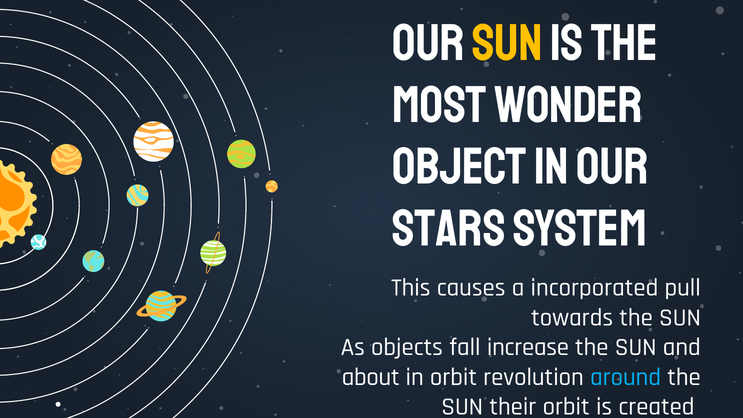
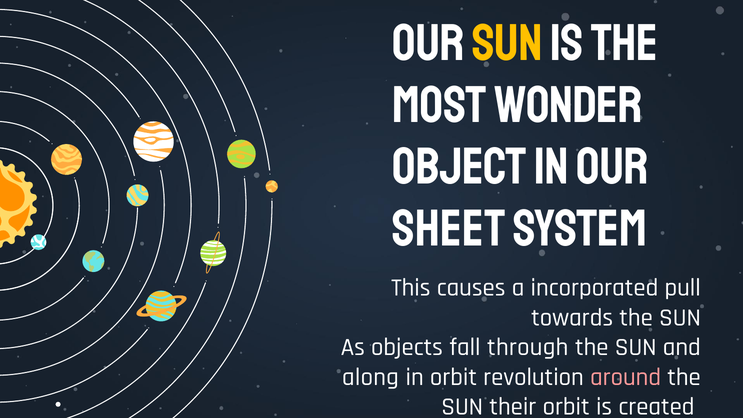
stars: stars -> sheet
increase: increase -> through
about: about -> along
around colour: light blue -> pink
